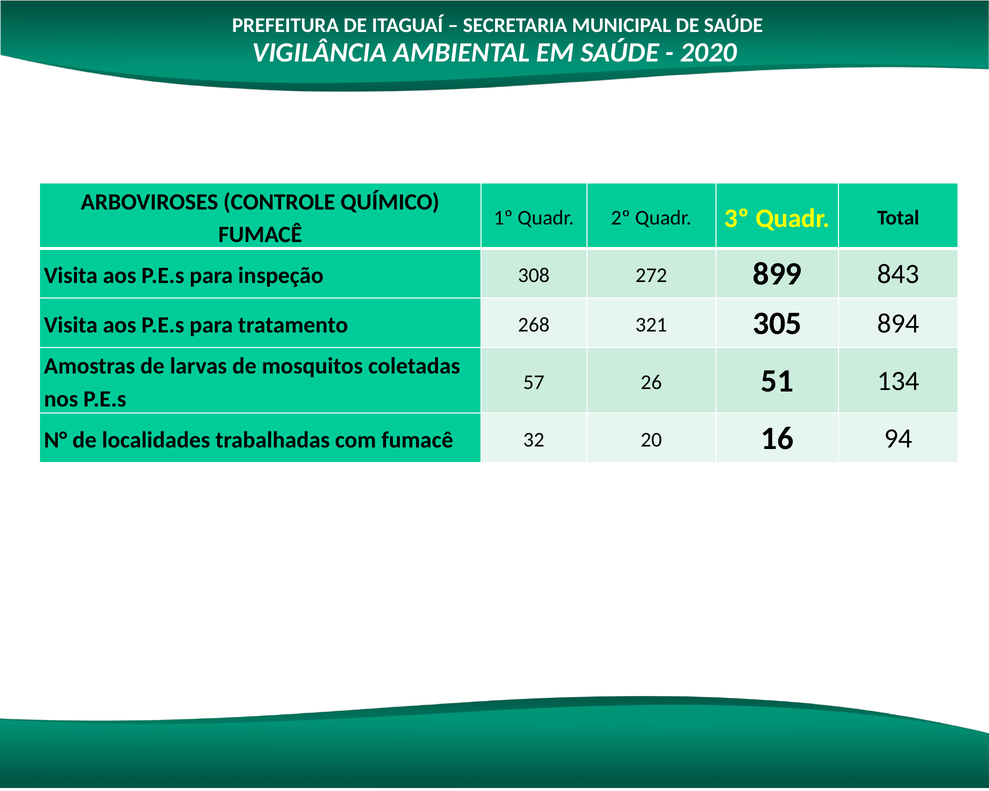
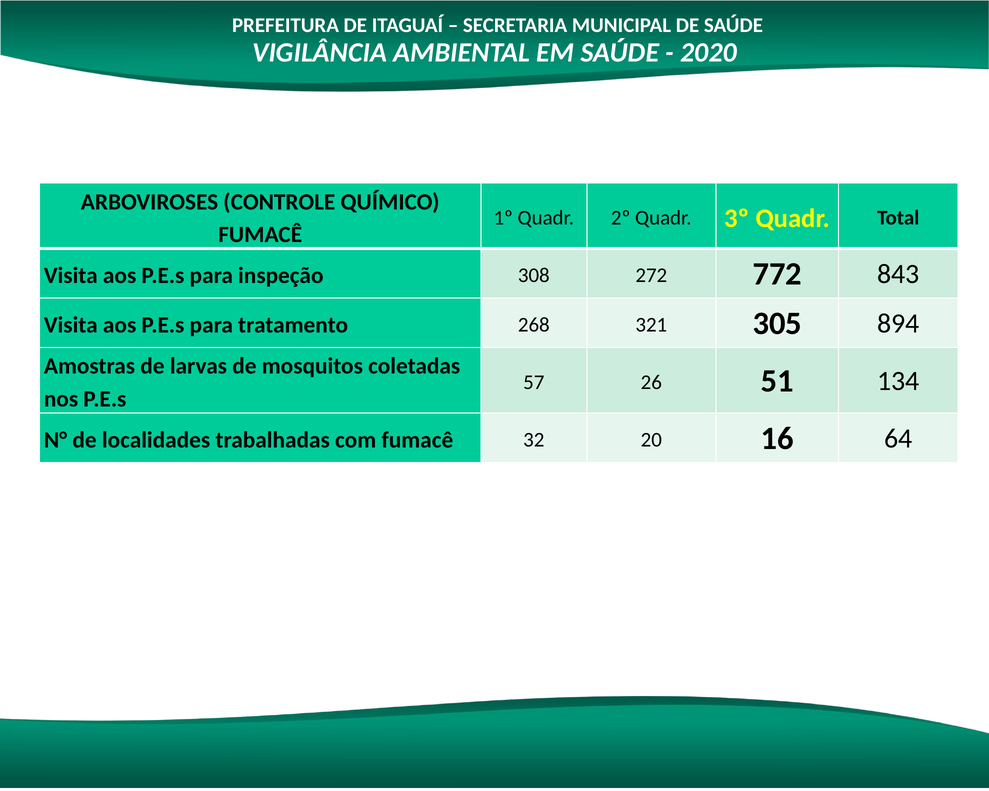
899: 899 -> 772
94: 94 -> 64
